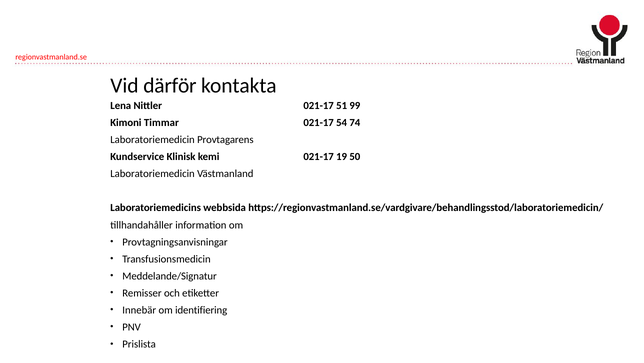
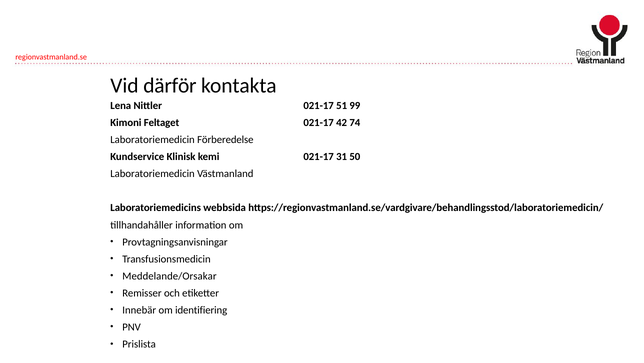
Timmar: Timmar -> Feltaget
54: 54 -> 42
Provtagarens: Provtagarens -> Förberedelse
19: 19 -> 31
Meddelande/Signatur: Meddelande/Signatur -> Meddelande/Orsakar
